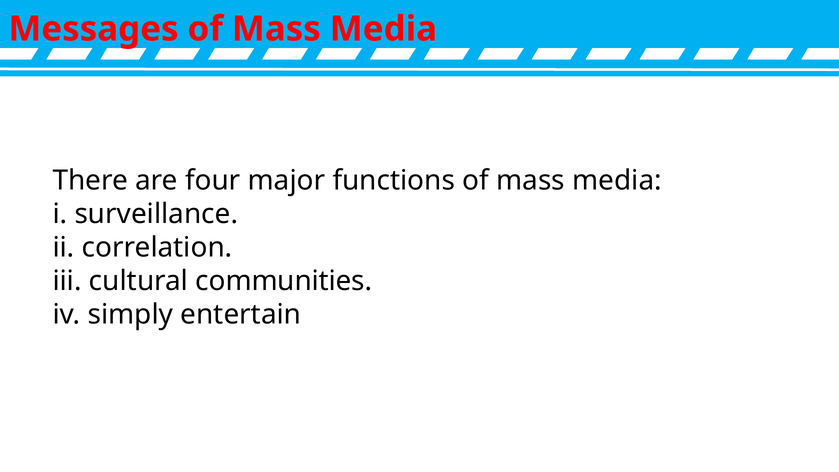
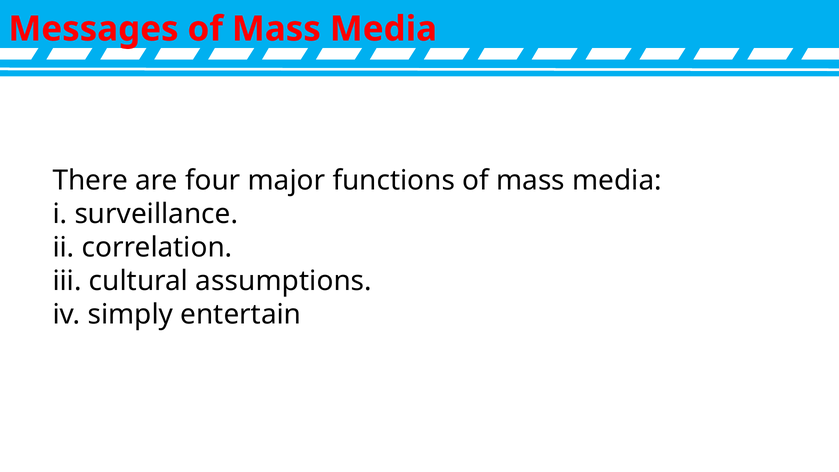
communities: communities -> assumptions
